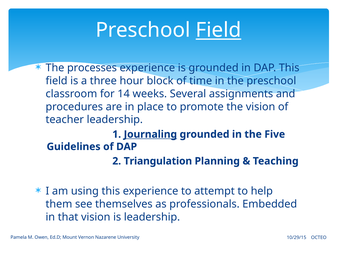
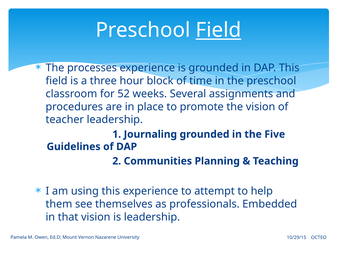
14: 14 -> 52
Journaling underline: present -> none
Triangulation: Triangulation -> Communities
